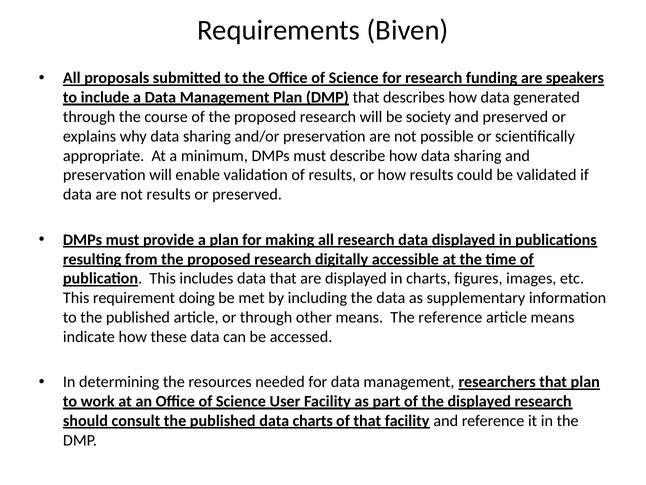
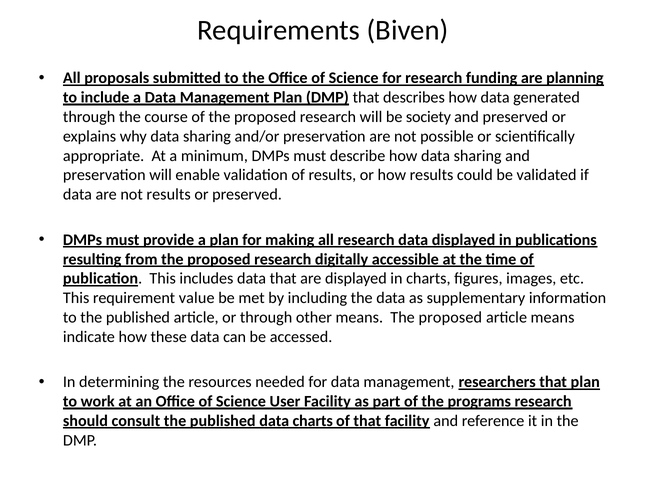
speakers: speakers -> planning
doing: doing -> value
means The reference: reference -> proposed
the displayed: displayed -> programs
